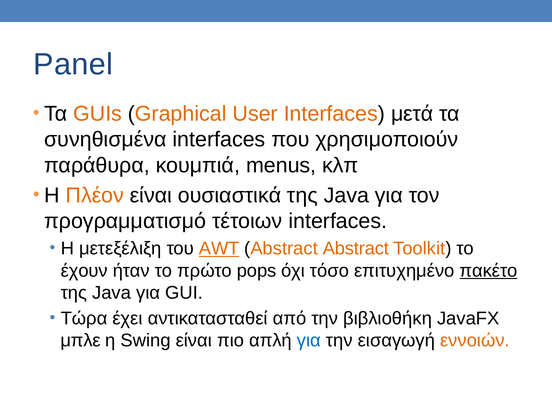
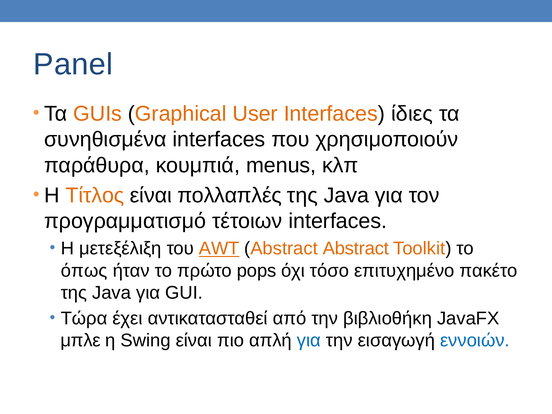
μετά: μετά -> ίδιες
Πλέον: Πλέον -> Τίτλος
ουσιαστικά: ουσιαστικά -> πολλαπλές
έχουν: έχουν -> όπως
πακέτο underline: present -> none
εννοιών colour: orange -> blue
